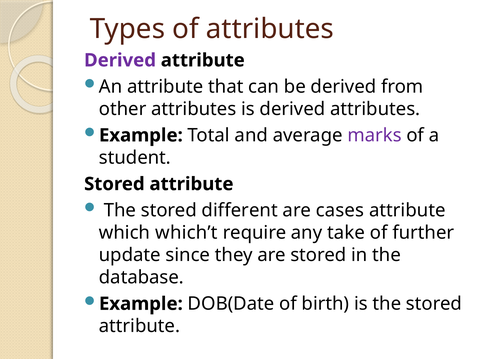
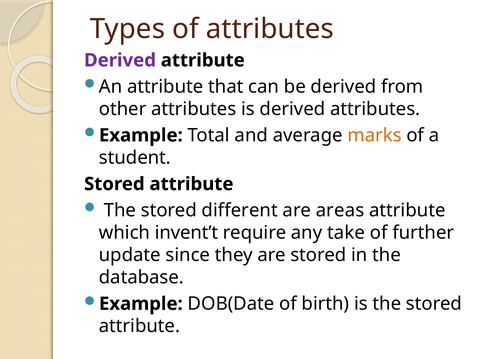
marks colour: purple -> orange
cases: cases -> areas
which’t: which’t -> invent’t
